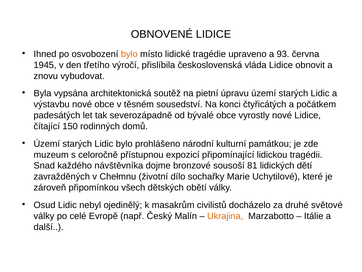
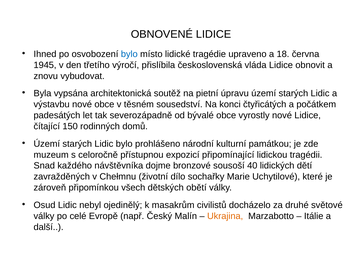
bylo at (129, 54) colour: orange -> blue
93: 93 -> 18
81: 81 -> 40
